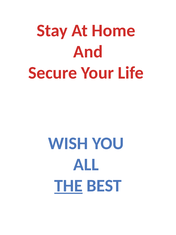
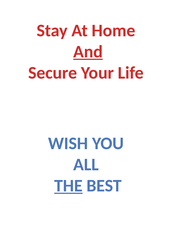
And underline: none -> present
